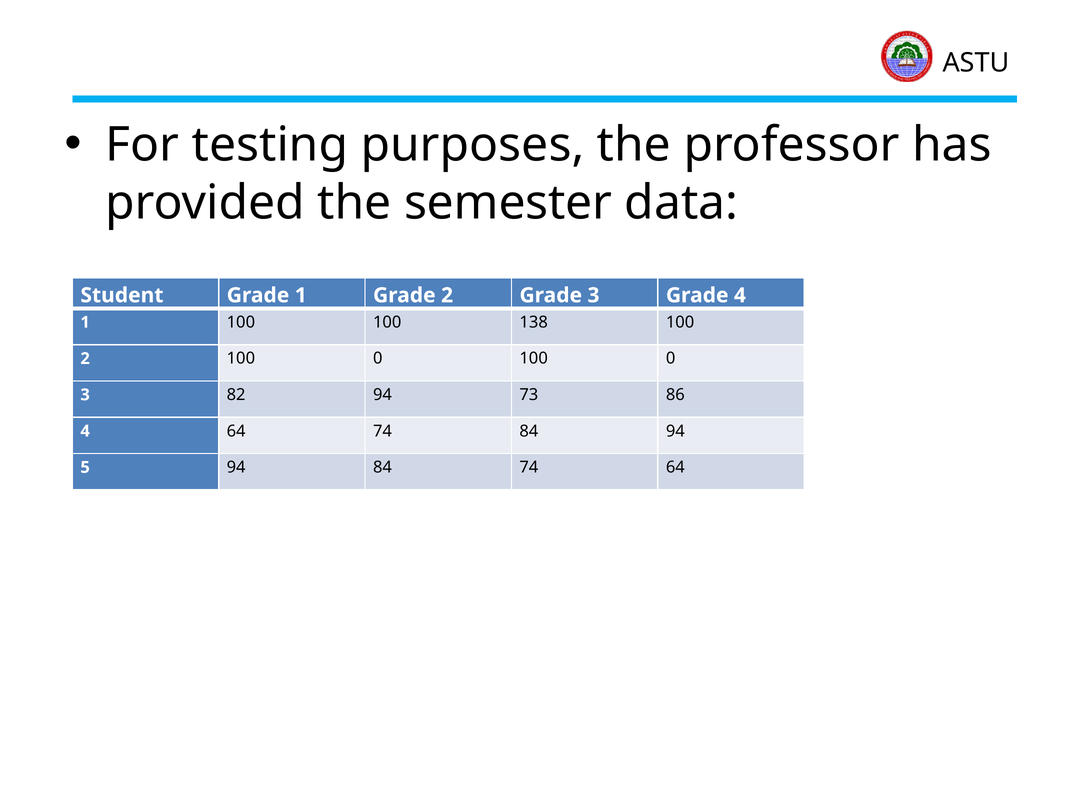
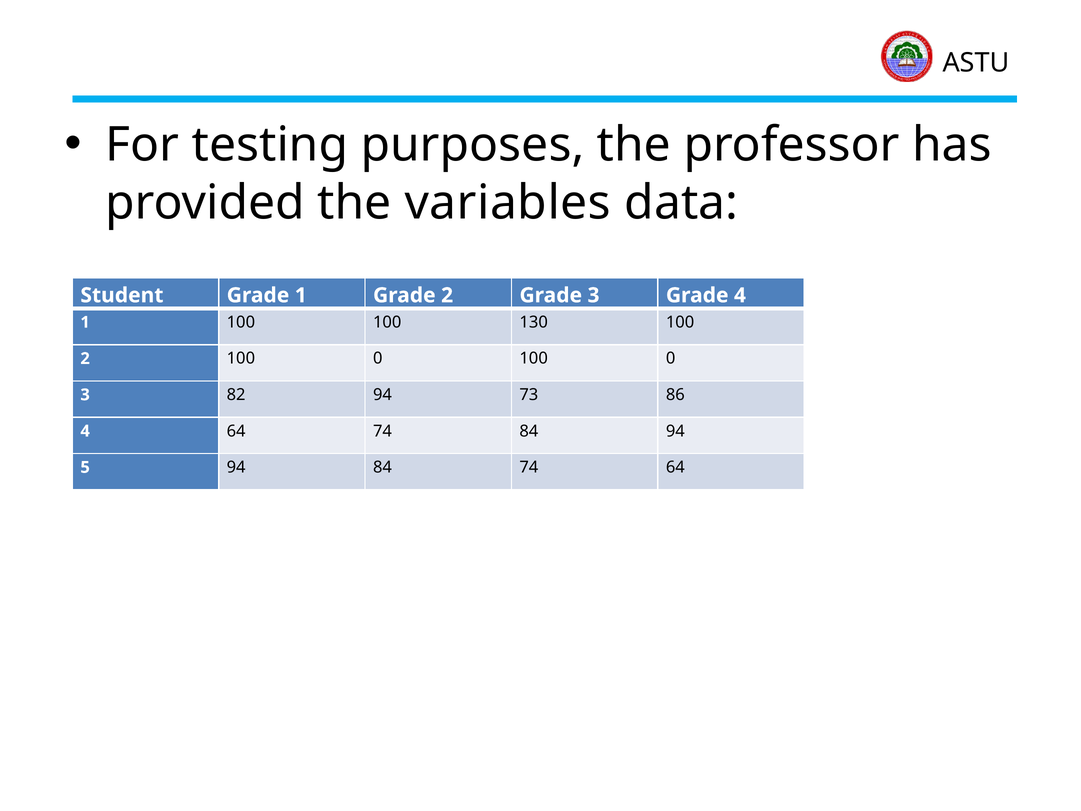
semester: semester -> variables
138: 138 -> 130
